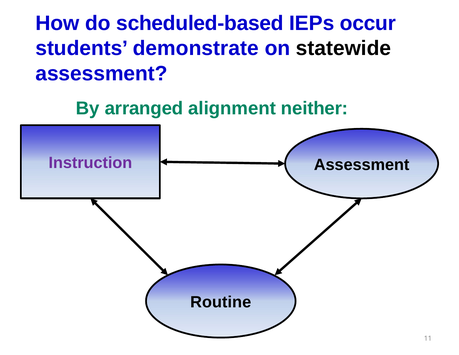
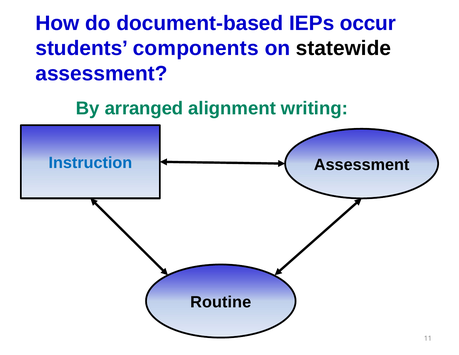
scheduled-based: scheduled-based -> document-based
demonstrate: demonstrate -> components
neither: neither -> writing
Instruction colour: purple -> blue
